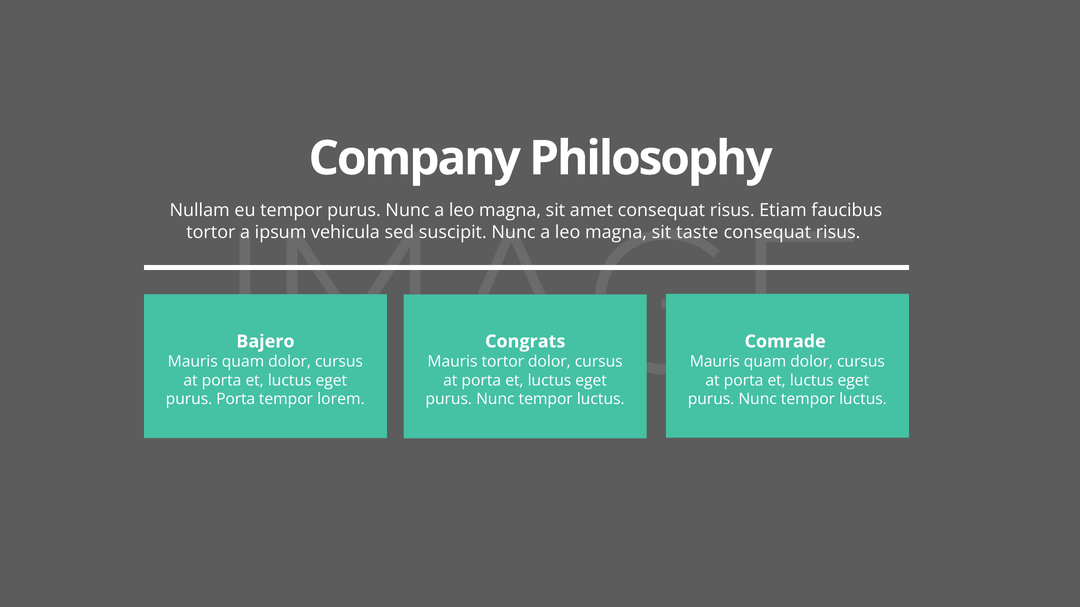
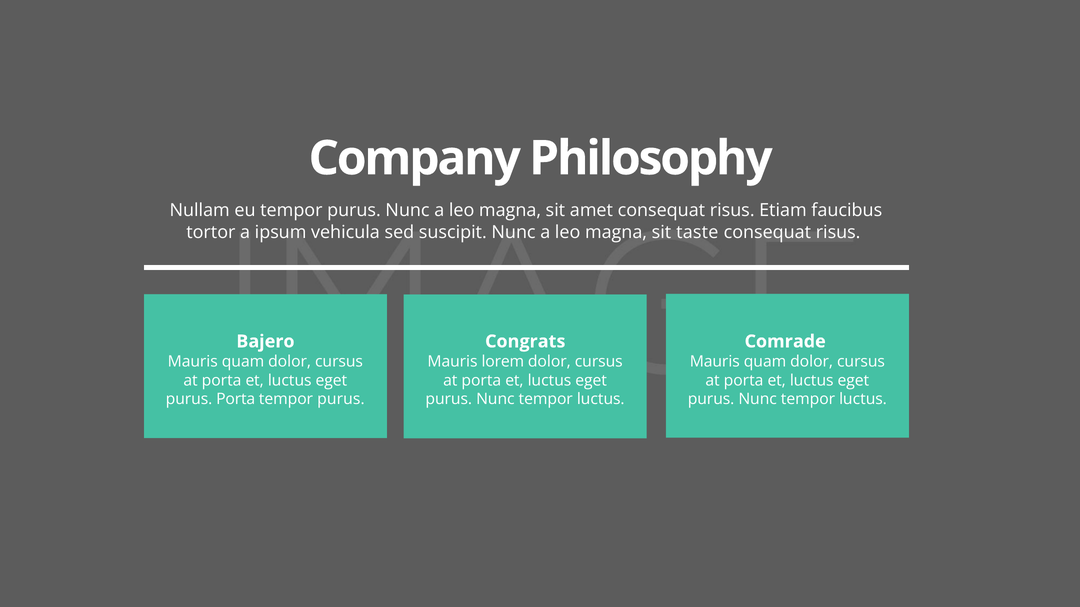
Mauris tortor: tortor -> lorem
lorem at (341, 400): lorem -> purus
